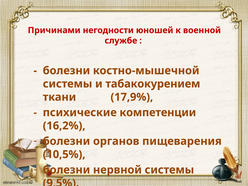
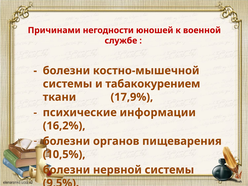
компетенции: компетенции -> информации
